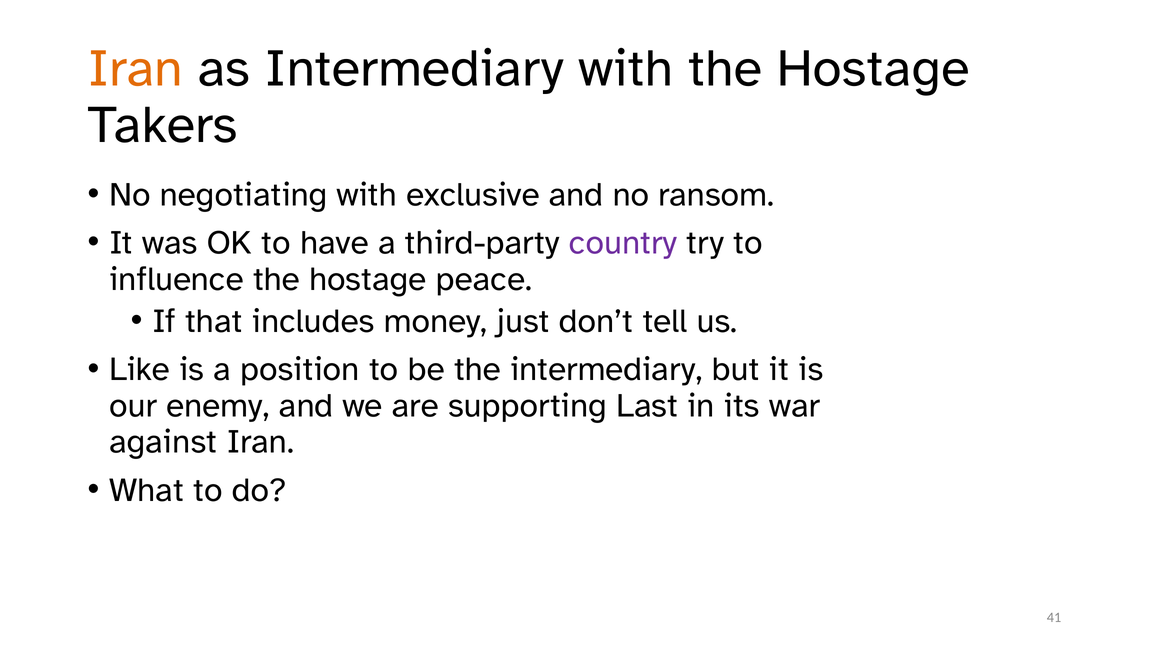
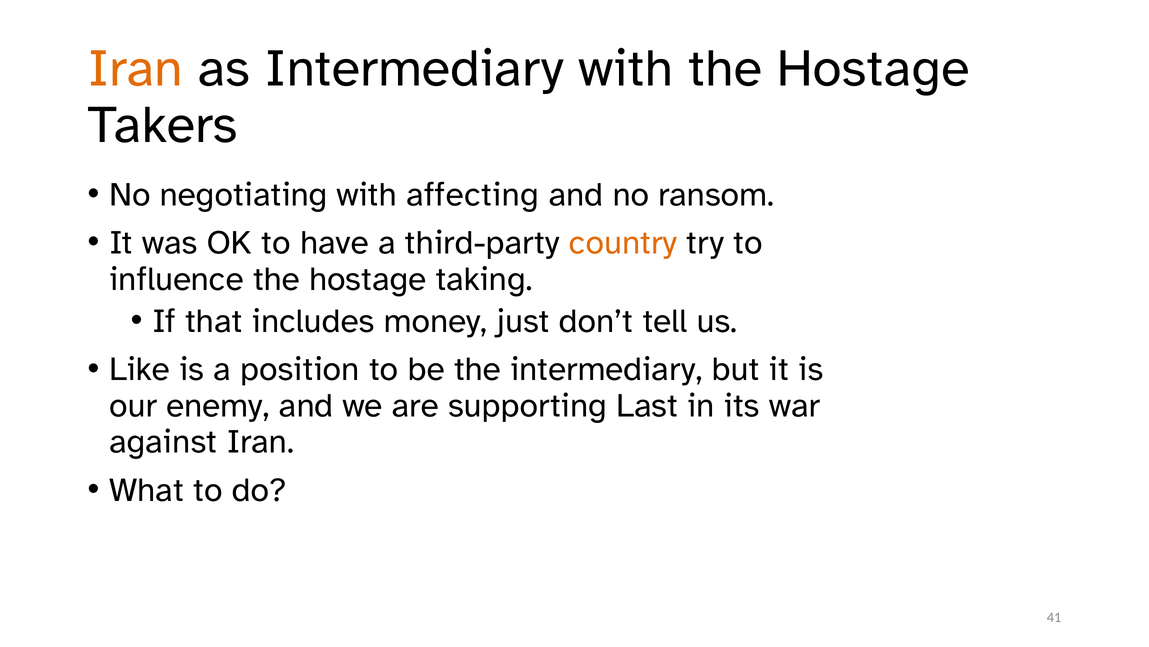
exclusive: exclusive -> affecting
country colour: purple -> orange
peace: peace -> taking
